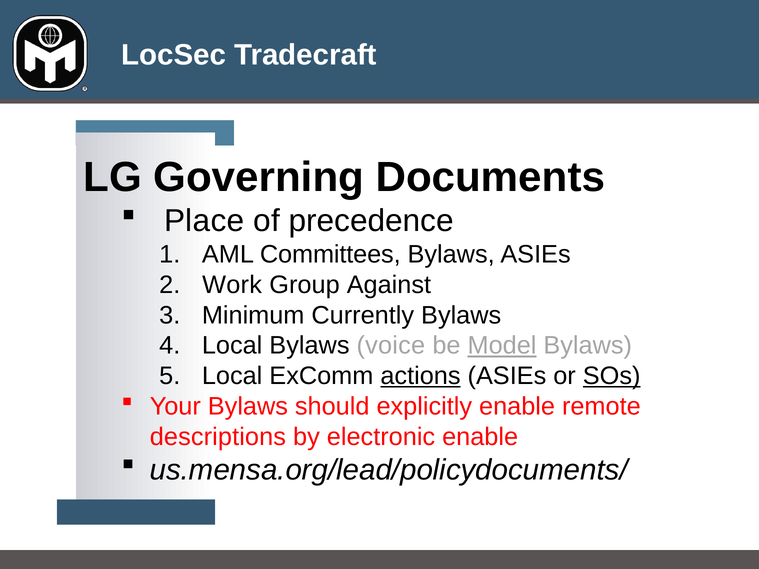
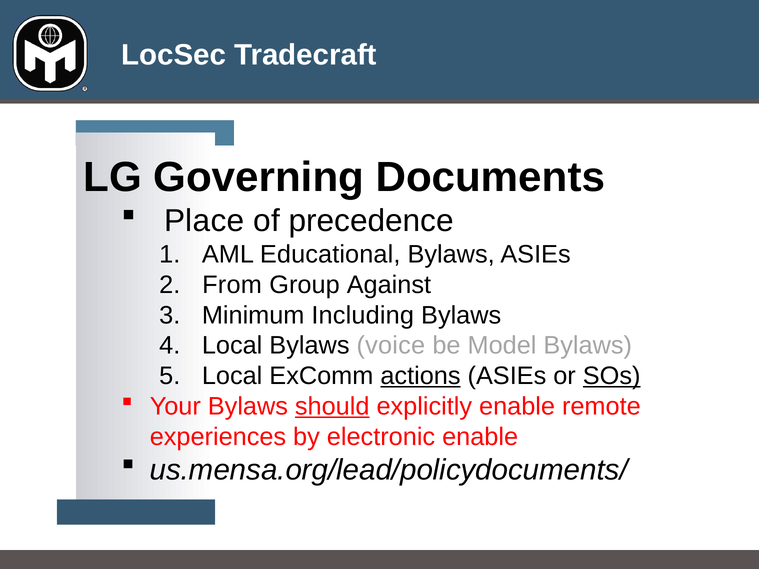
Committees: Committees -> Educational
Work: Work -> From
Currently: Currently -> Including
Model underline: present -> none
should underline: none -> present
descriptions: descriptions -> experiences
